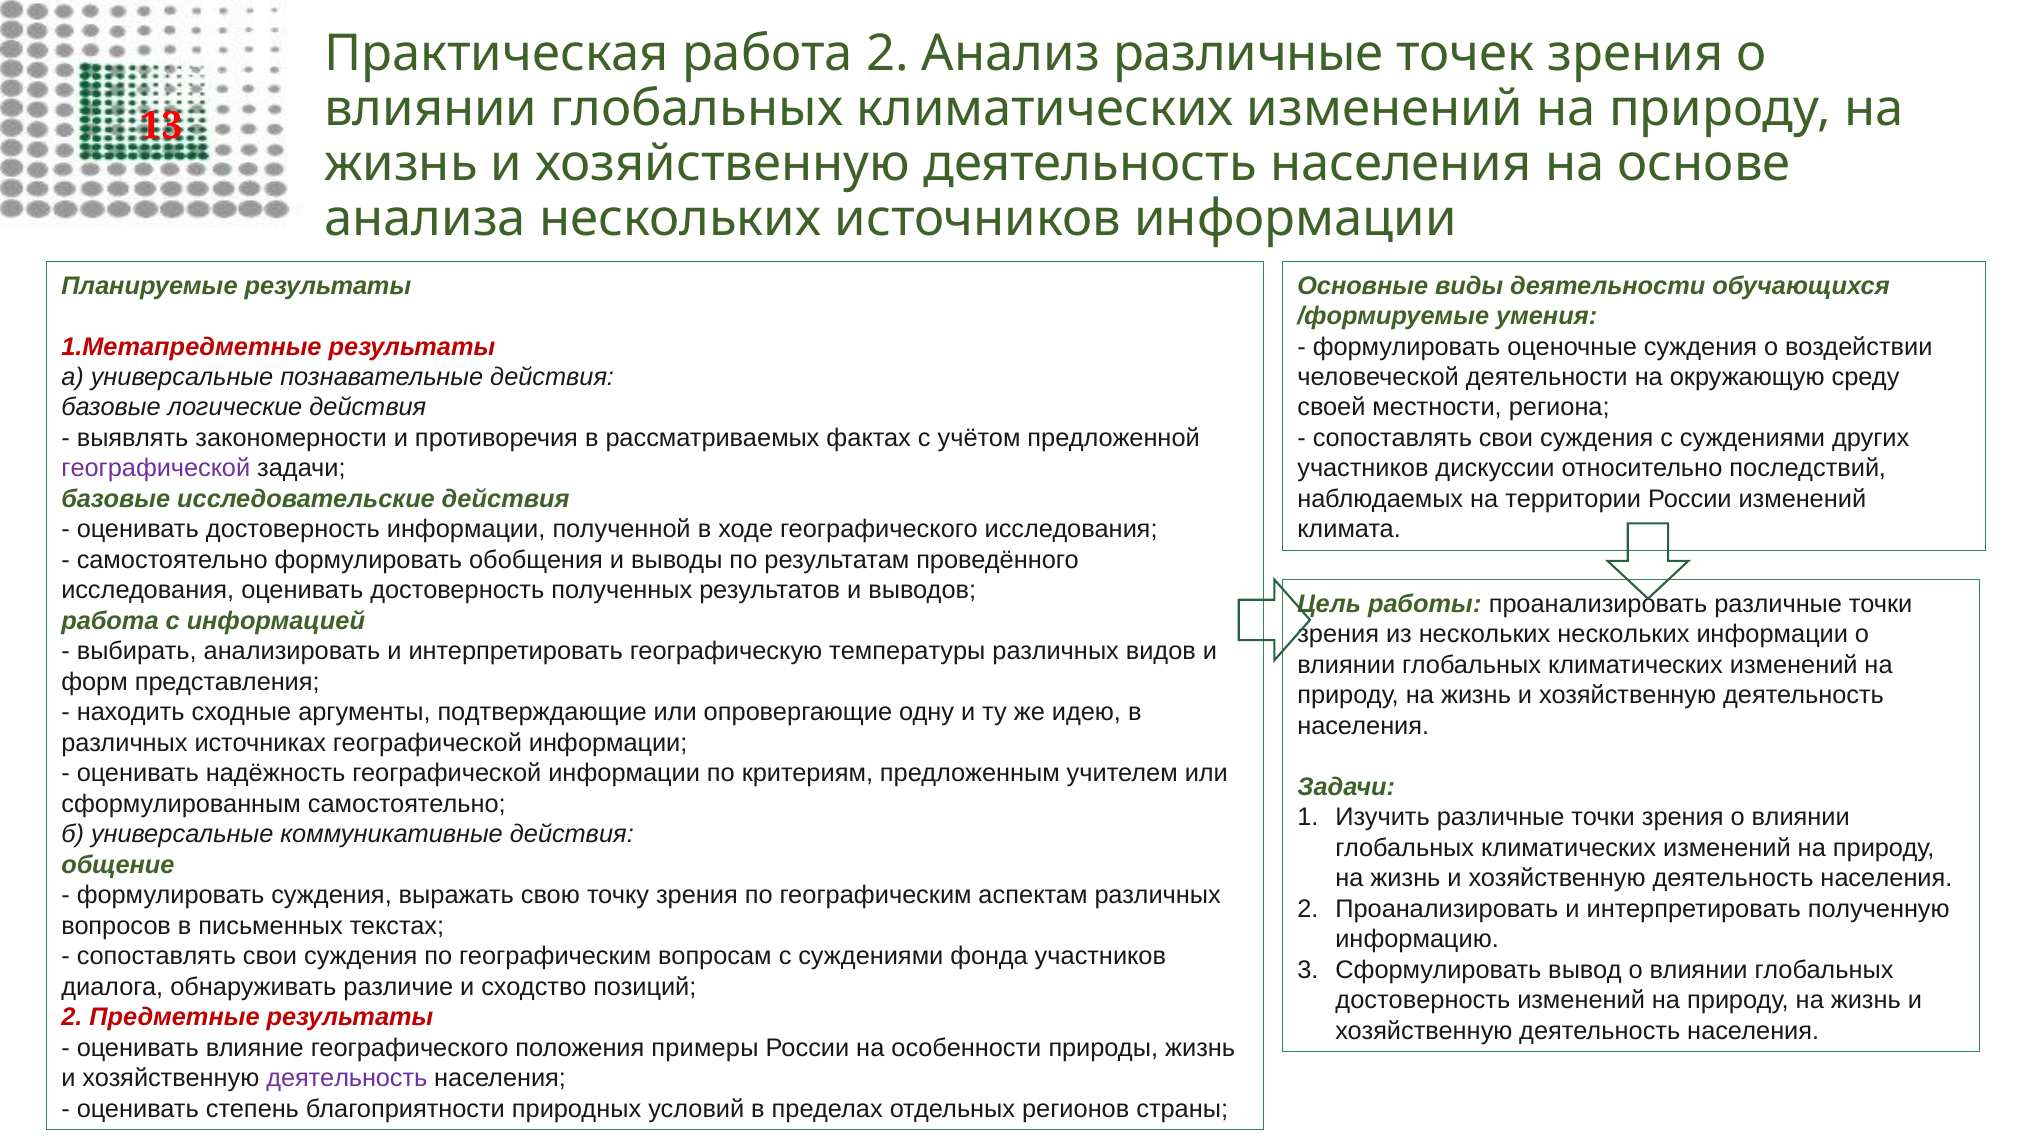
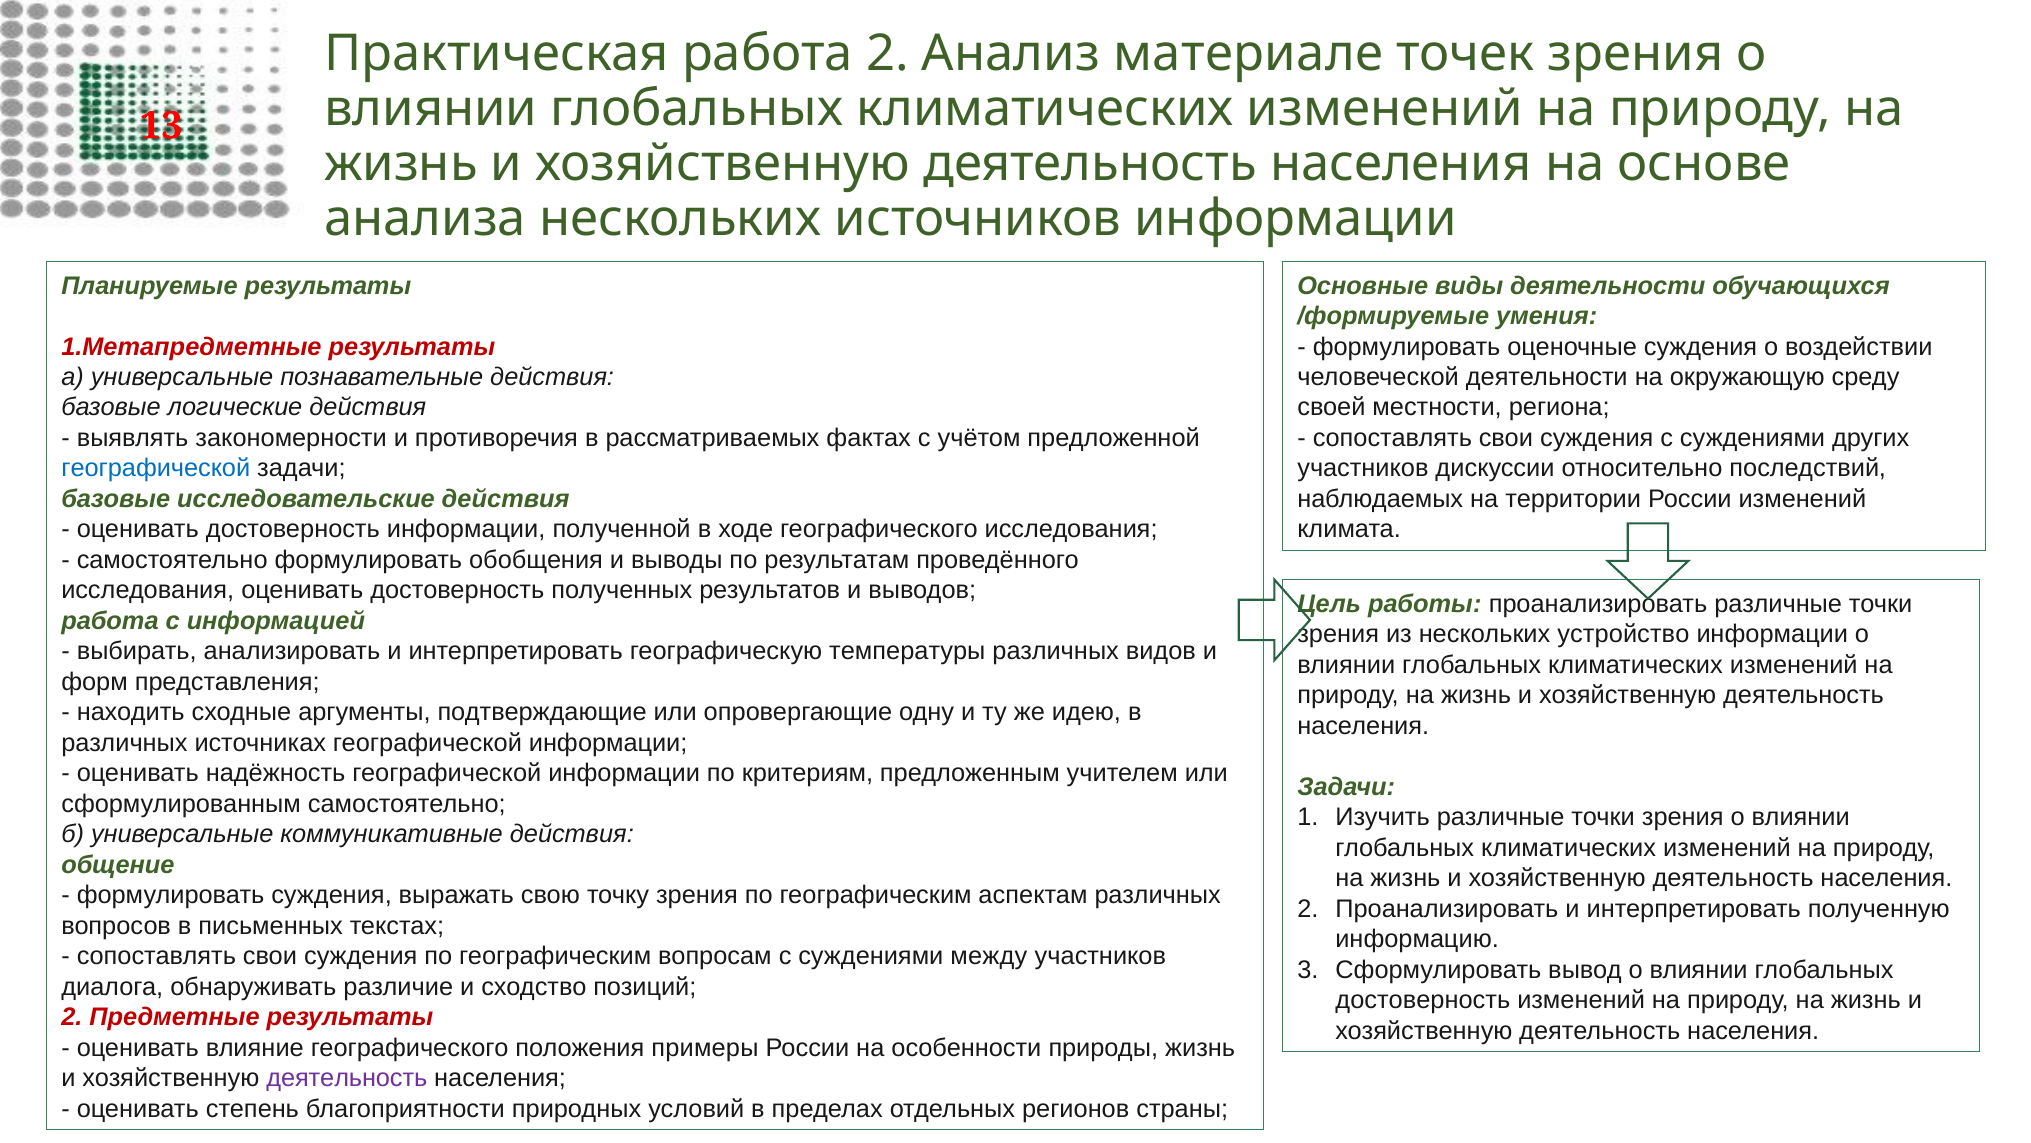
Анализ различные: различные -> материале
географической at (156, 468) colour: purple -> blue
нескольких нескольких: нескольких -> устройство
фонда: фонда -> между
